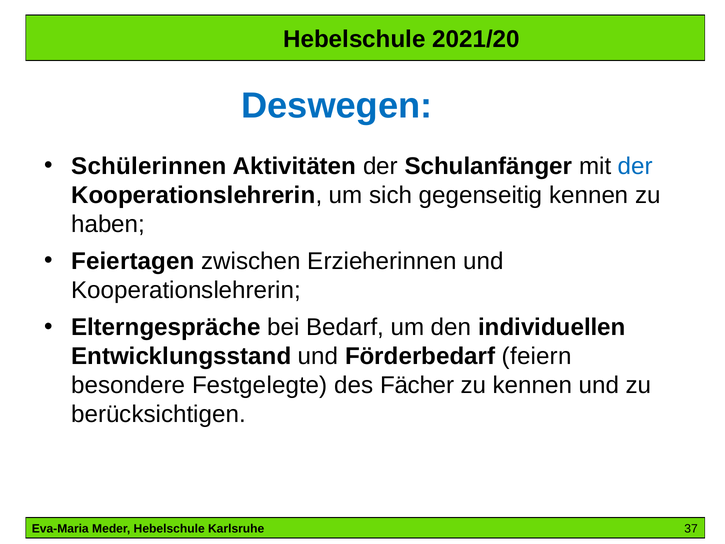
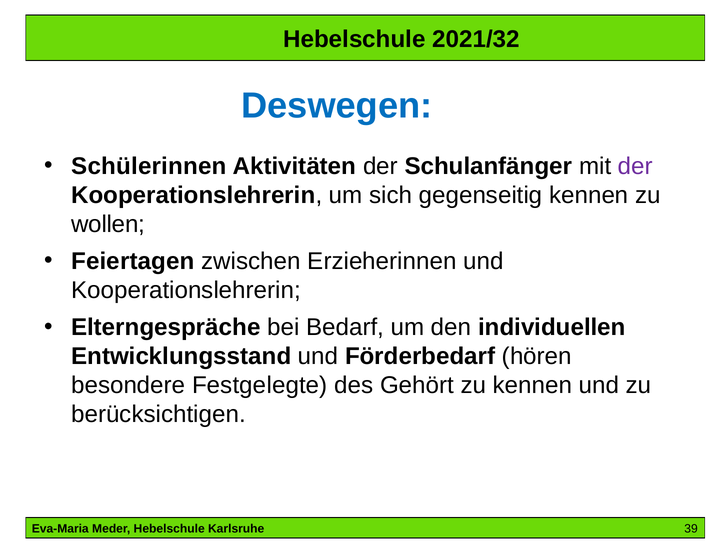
2021/20: 2021/20 -> 2021/32
der at (635, 166) colour: blue -> purple
haben: haben -> wollen
feiern: feiern -> hören
Fächer: Fächer -> Gehört
37: 37 -> 39
